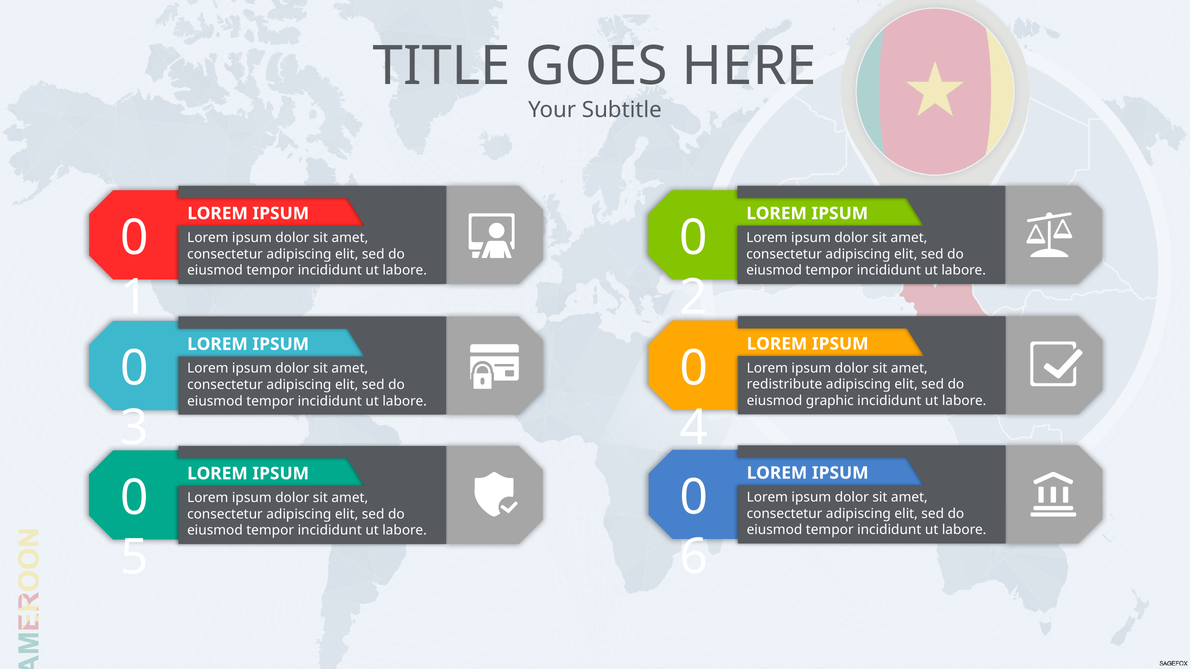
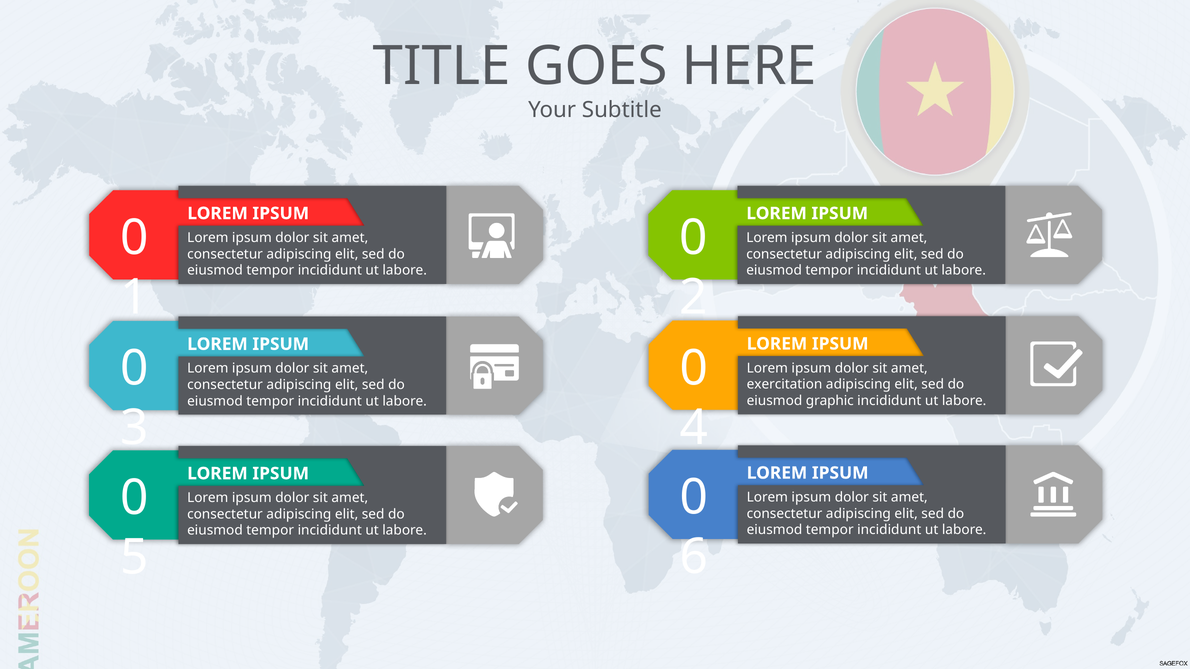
redistribute: redistribute -> exercitation
